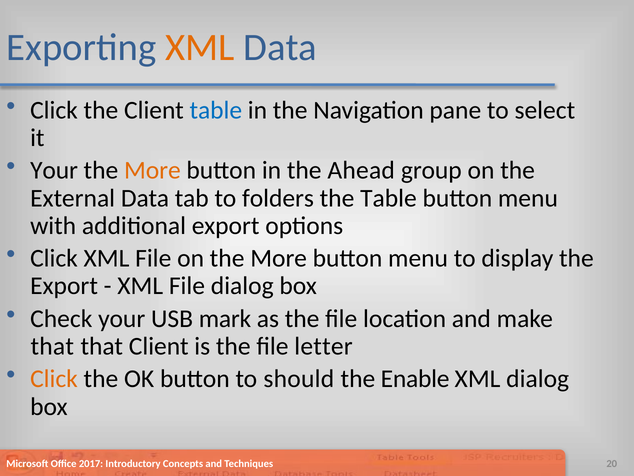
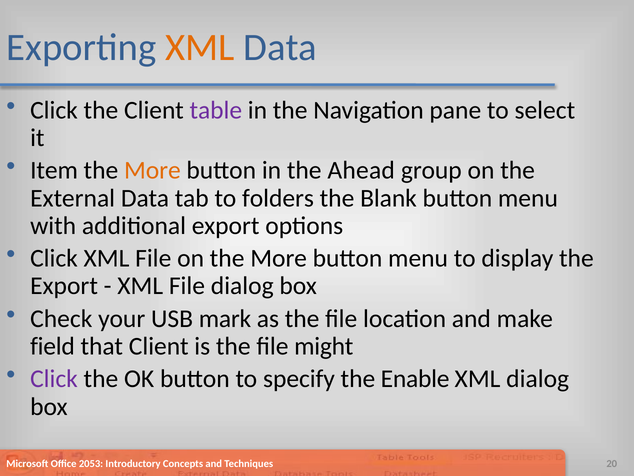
table at (216, 110) colour: blue -> purple
Your at (54, 170): Your -> Item
the Table: Table -> Blank
that at (52, 346): that -> field
letter: letter -> might
Click at (54, 379) colour: orange -> purple
should: should -> specify
2017: 2017 -> 2053
